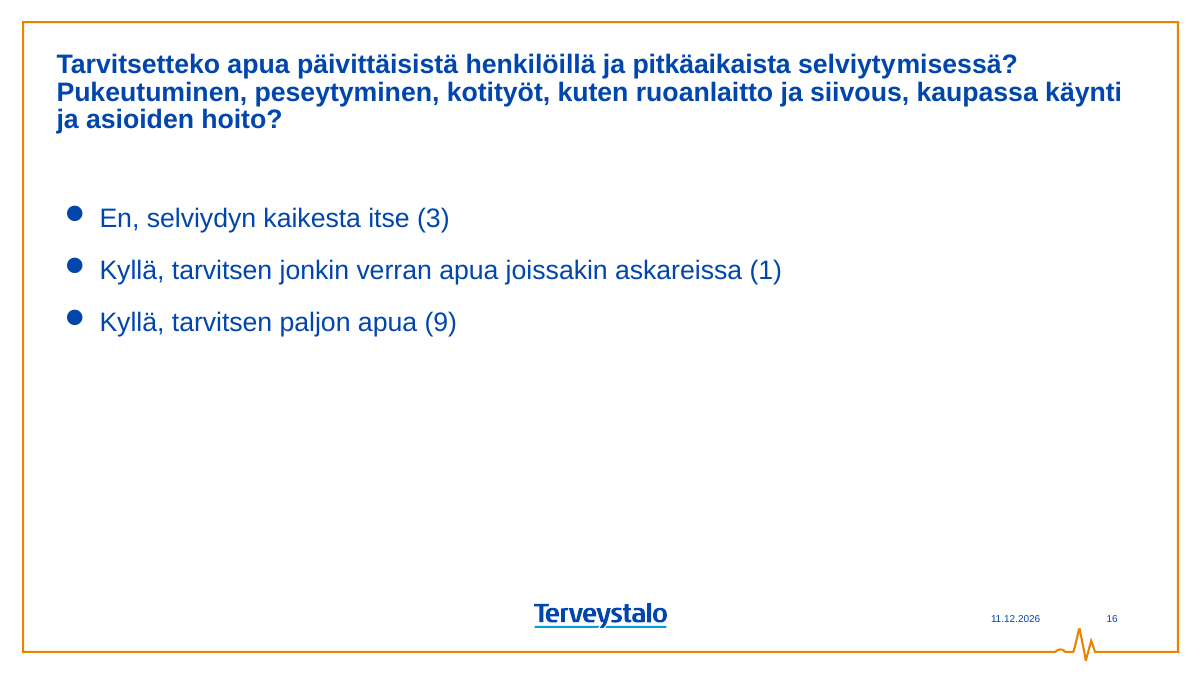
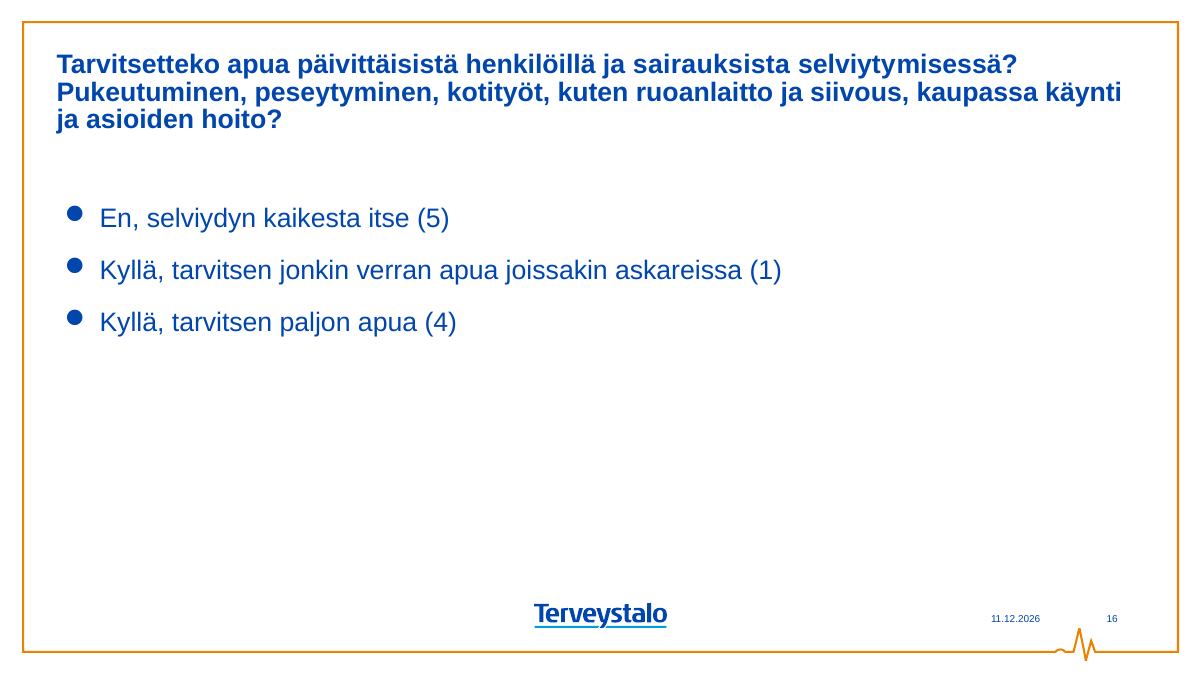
pitkäaikaista: pitkäaikaista -> sairauksista
3: 3 -> 5
9: 9 -> 4
